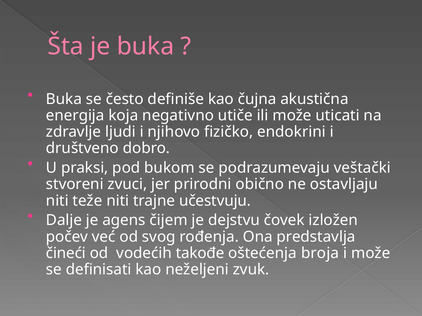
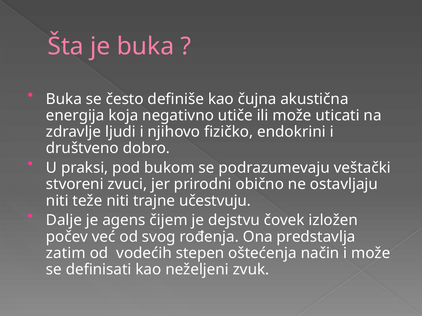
čineći: čineći -> zatim
takođe: takođe -> stepen
broja: broja -> način
